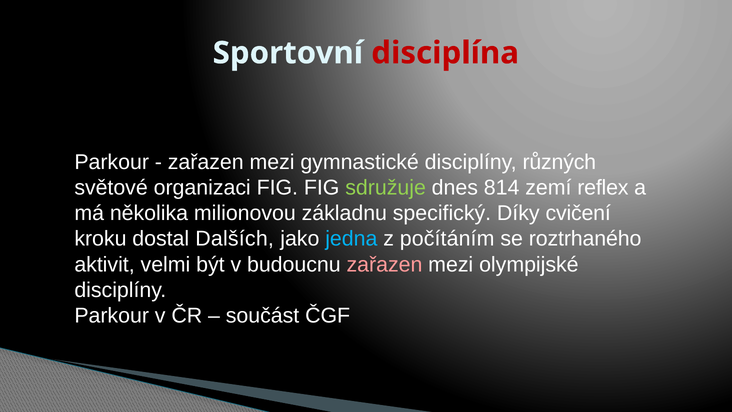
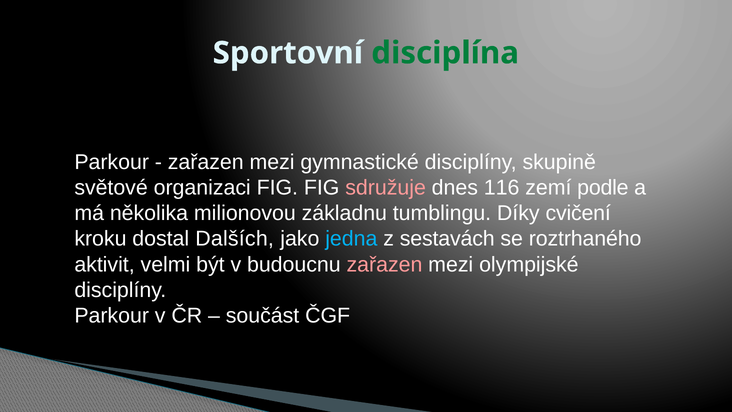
disciplína colour: red -> green
různých: různých -> skupině
sdružuje colour: light green -> pink
814: 814 -> 116
reflex: reflex -> podle
specifický: specifický -> tumblingu
počítáním: počítáním -> sestavách
